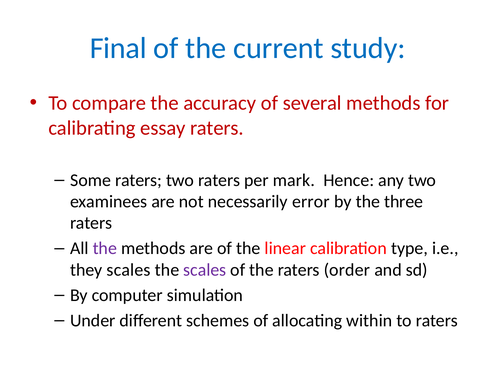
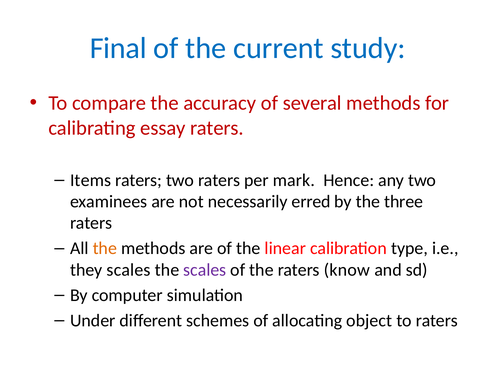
Some: Some -> Items
error: error -> erred
the at (105, 248) colour: purple -> orange
order: order -> know
within: within -> object
